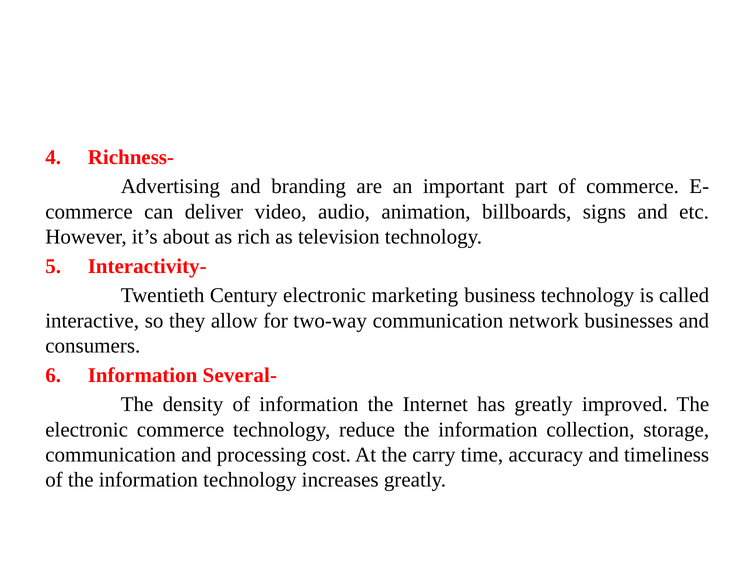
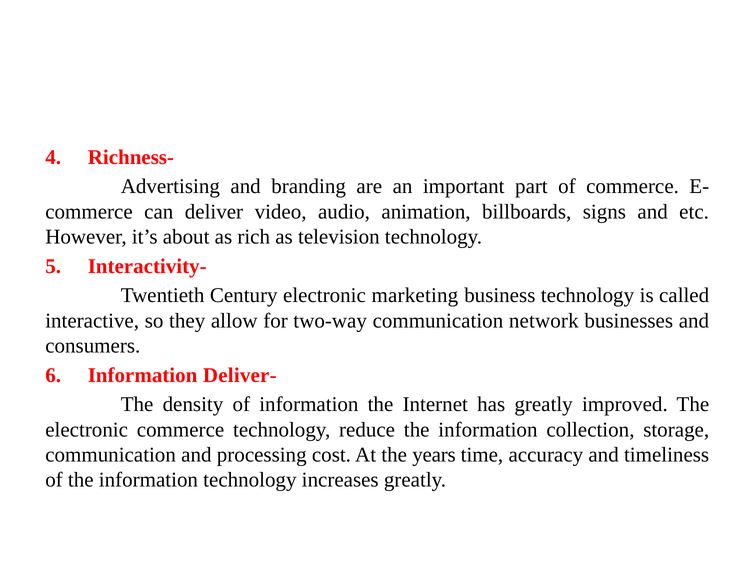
Several-: Several- -> Deliver-
carry: carry -> years
